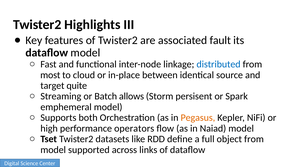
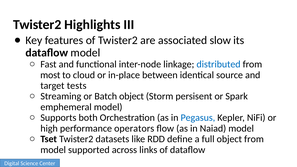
fault: fault -> slow
quite: quite -> tests
Batch allows: allows -> object
Pegasus colour: orange -> blue
